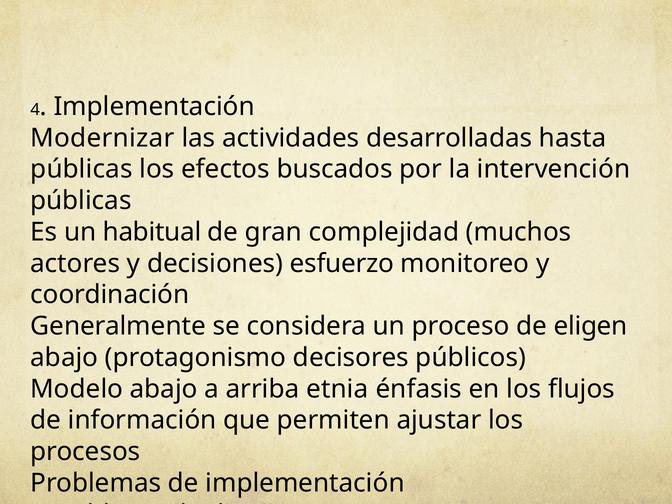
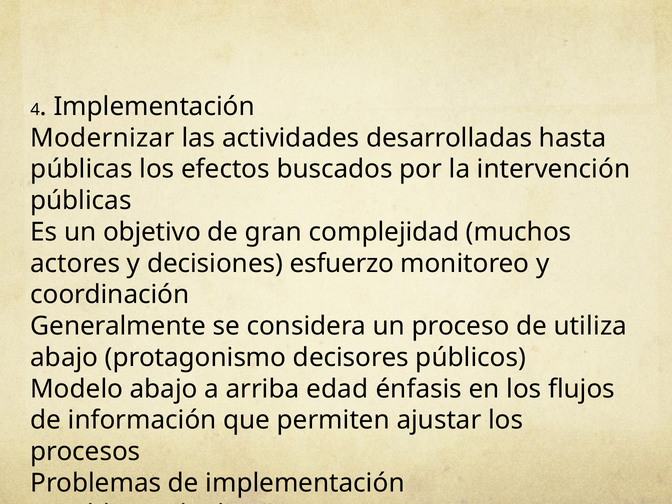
habitual: habitual -> objetivo
eligen: eligen -> utiliza
etnia: etnia -> edad
